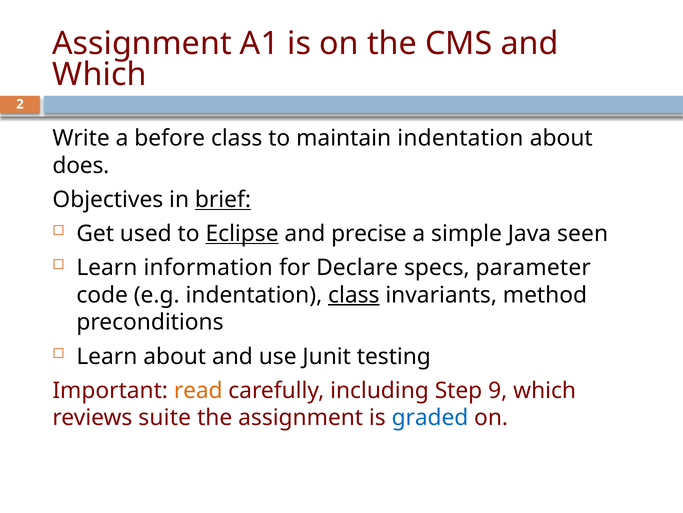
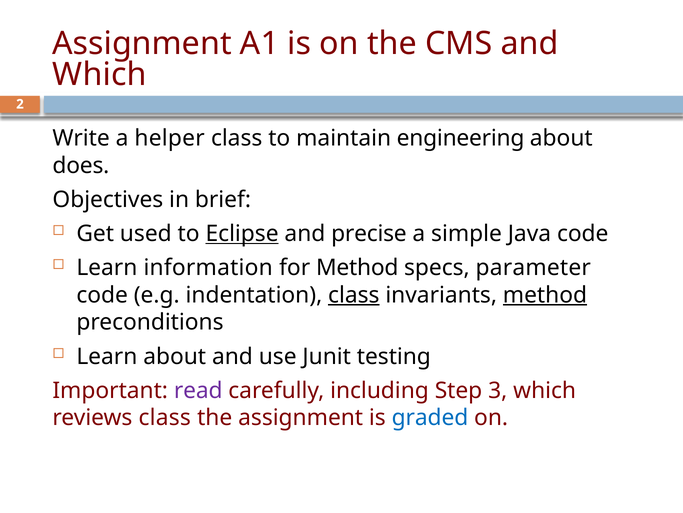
before: before -> helper
maintain indentation: indentation -> engineering
brief underline: present -> none
Java seen: seen -> code
for Declare: Declare -> Method
method at (545, 295) underline: none -> present
read colour: orange -> purple
9: 9 -> 3
reviews suite: suite -> class
